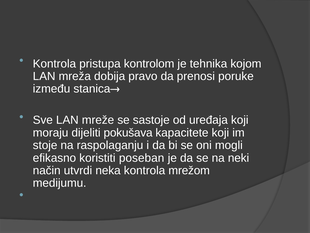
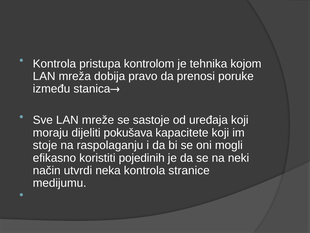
poseban: poseban -> pojedinih
mrežom: mrežom -> stranice
